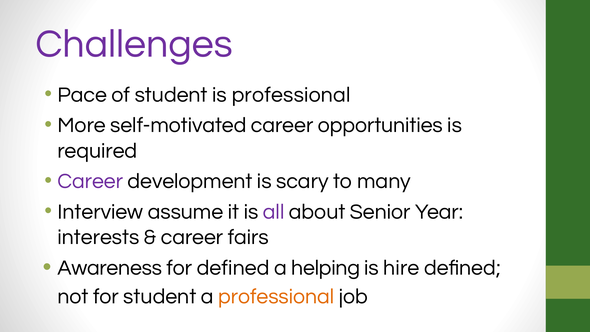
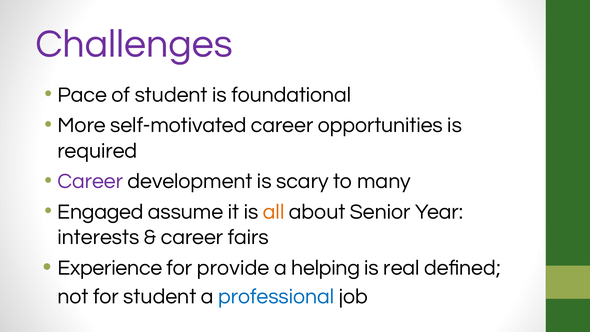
is professional: professional -> foundational
Interview: Interview -> Engaged
all colour: purple -> orange
Awareness: Awareness -> Experience
for defined: defined -> provide
hire: hire -> real
professional at (276, 296) colour: orange -> blue
